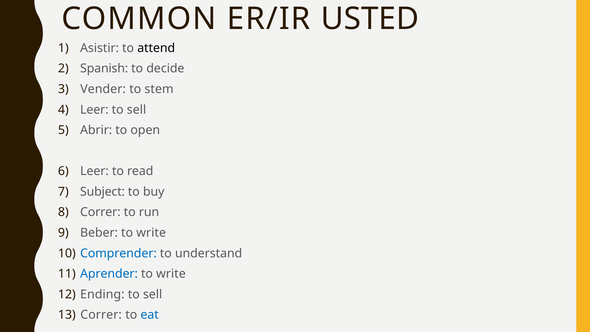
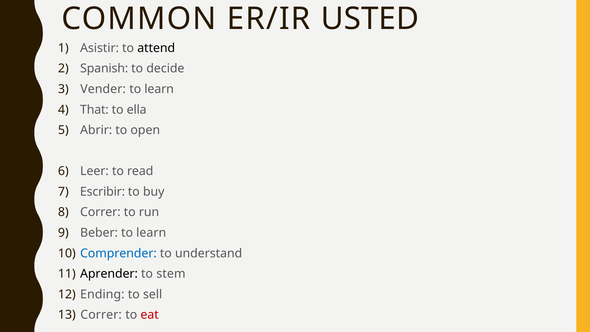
stem at (159, 89): stem -> learn
Leer at (94, 110): Leer -> That
sell at (137, 110): sell -> ella
Subject: Subject -> Escribir
Beber to write: write -> learn
Aprender colour: blue -> black
write at (171, 274): write -> stem
eat colour: blue -> red
